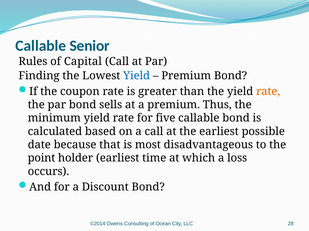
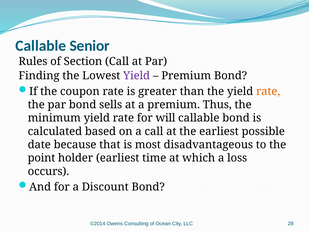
Capital: Capital -> Section
Yield at (137, 76) colour: blue -> purple
five: five -> will
